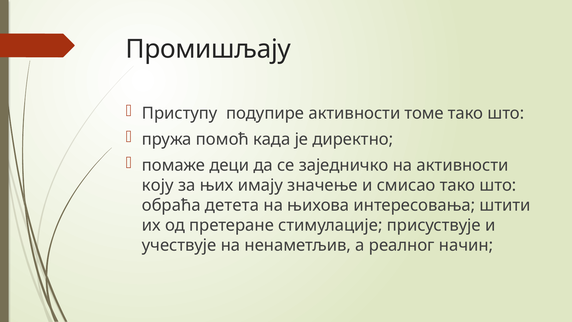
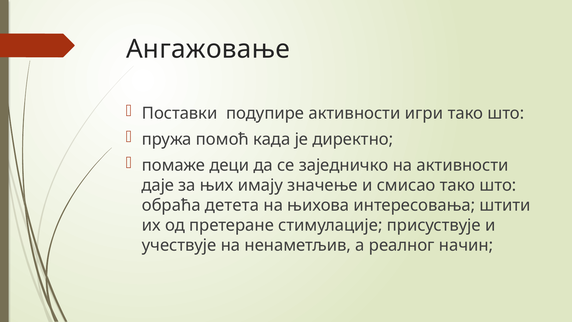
Промишљају: Промишљају -> Ангажовање
Приступу: Приступу -> Поставки
томе: томе -> игри
коју: коју -> даје
